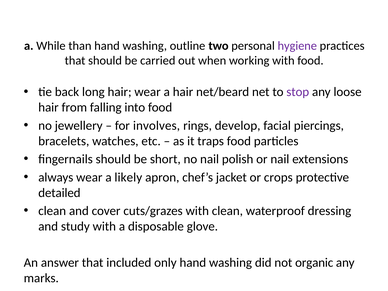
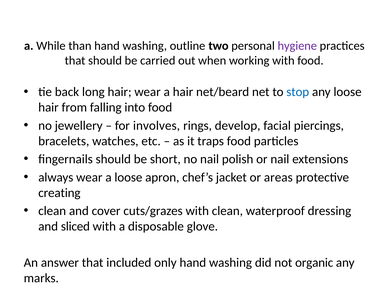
stop colour: purple -> blue
a likely: likely -> loose
crops: crops -> areas
detailed: detailed -> creating
study: study -> sliced
